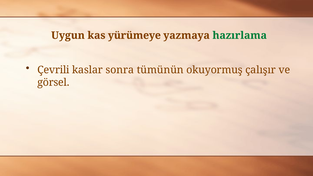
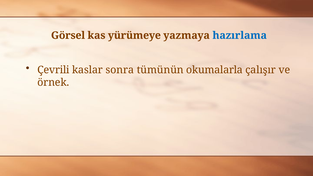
Uygun: Uygun -> Görsel
hazırlama colour: green -> blue
okuyormuş: okuyormuş -> okumalarla
görsel: görsel -> örnek
